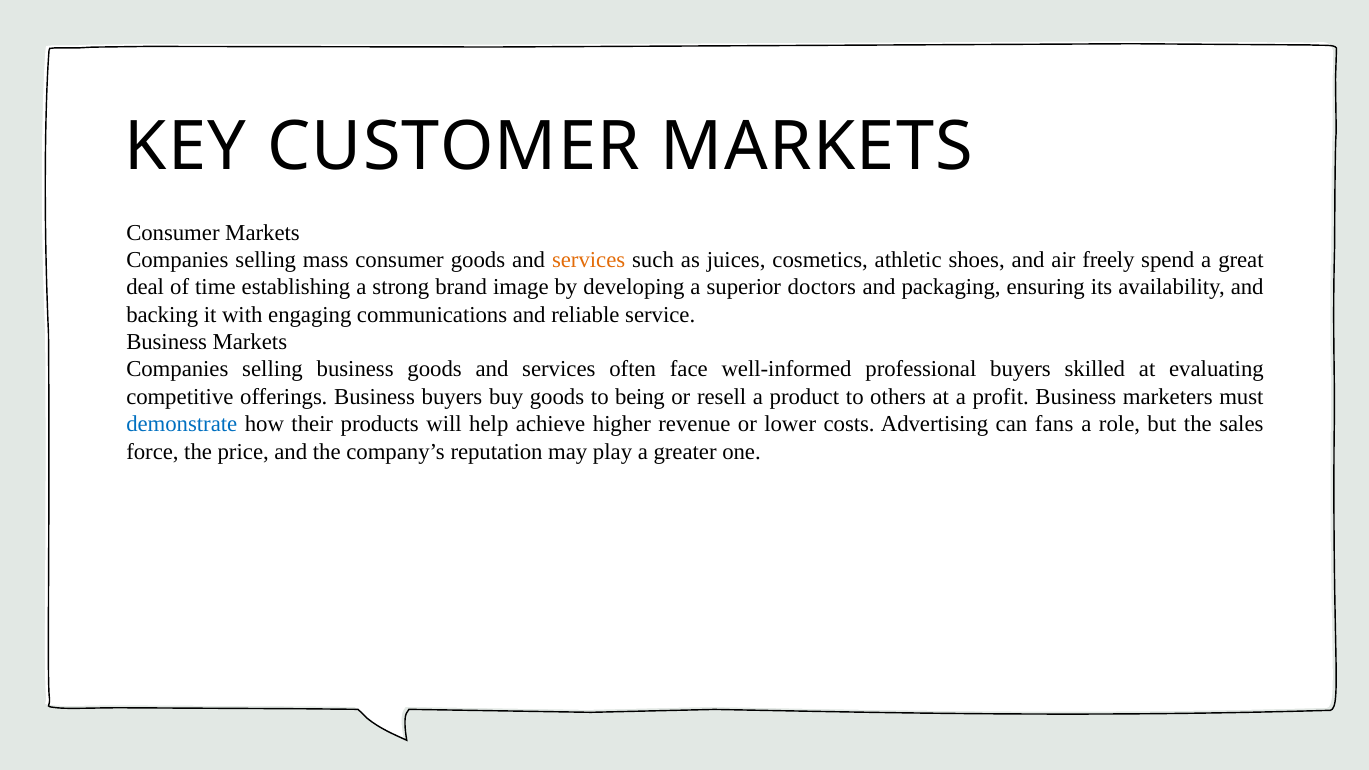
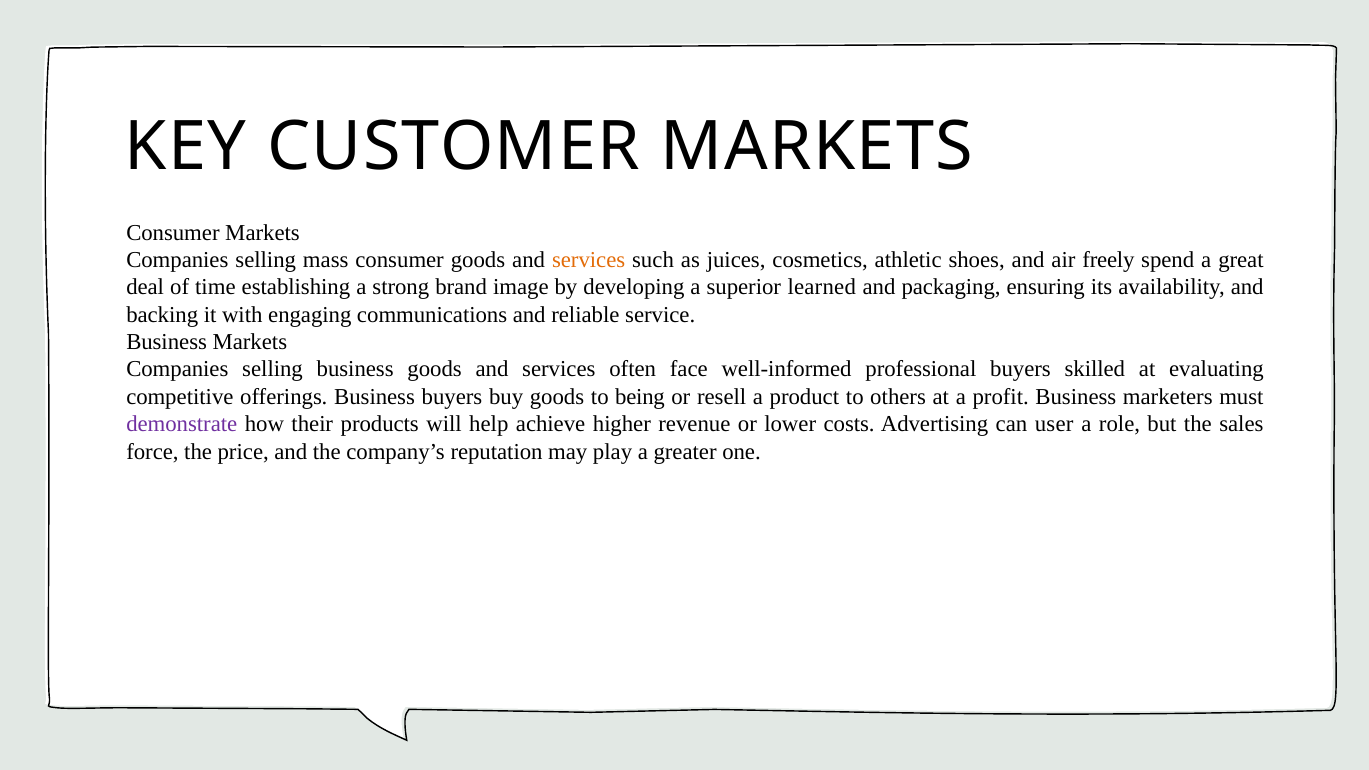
doctors: doctors -> learned
demonstrate colour: blue -> purple
fans: fans -> user
